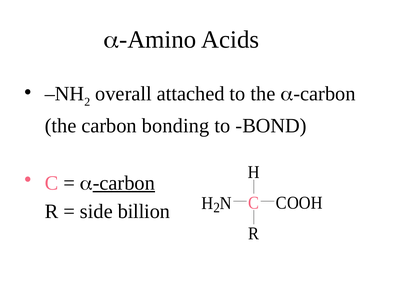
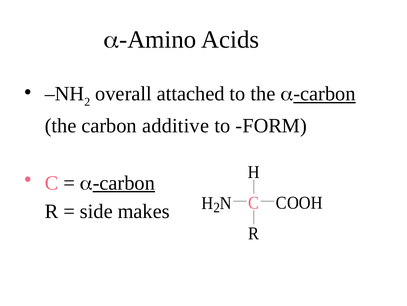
carbon at (324, 94) underline: none -> present
bonding: bonding -> additive
BOND: BOND -> FORM
billion: billion -> makes
